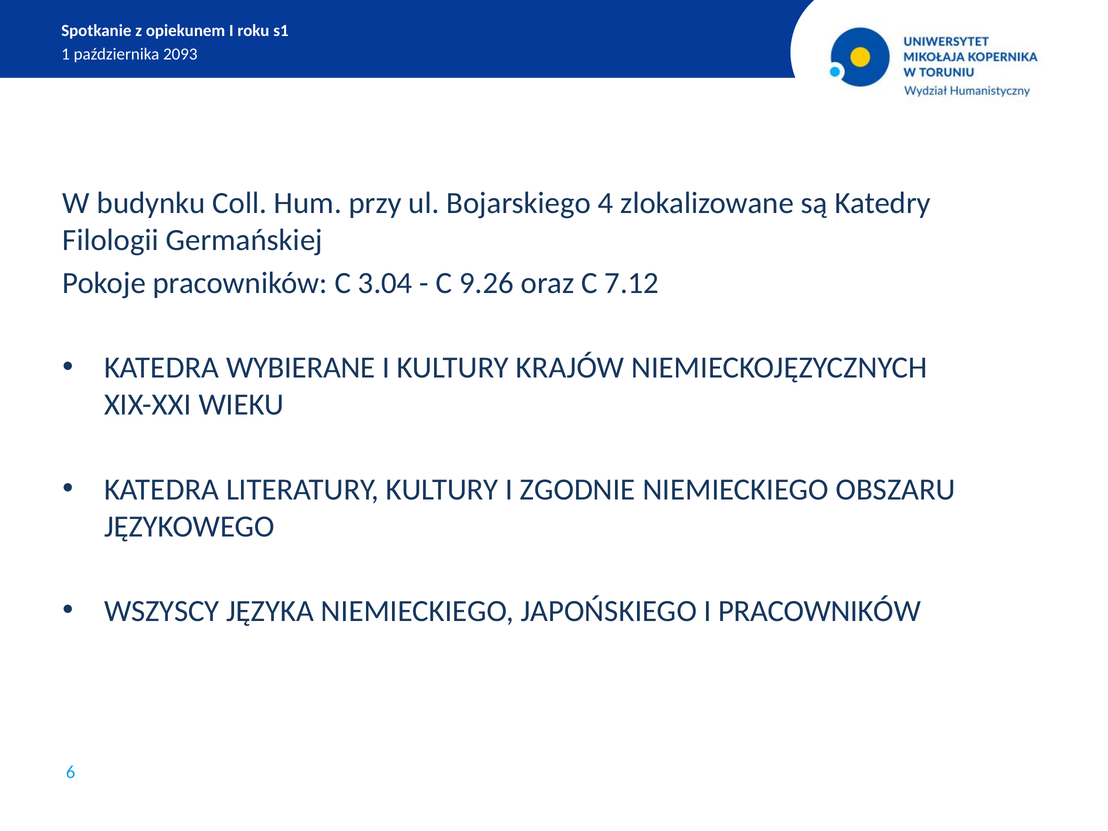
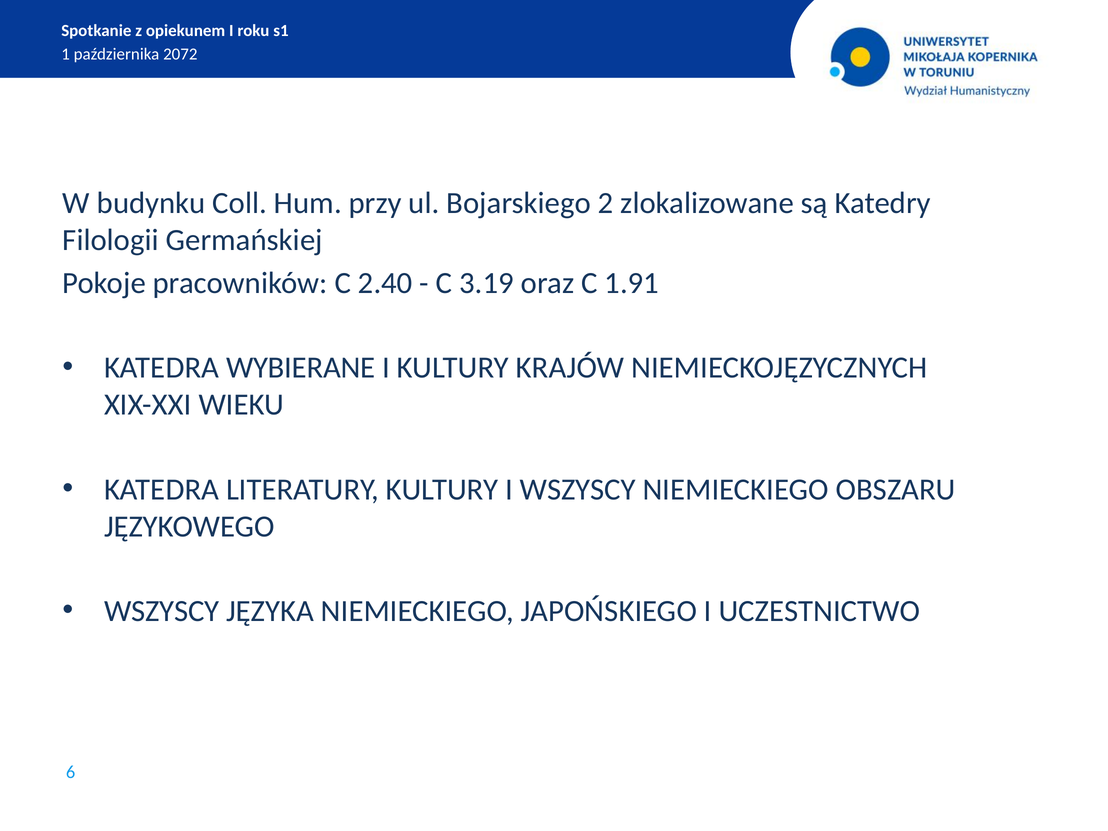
2093: 2093 -> 2072
4: 4 -> 2
3.04: 3.04 -> 2.40
9.26: 9.26 -> 3.19
7.12: 7.12 -> 1.91
I ZGODNIE: ZGODNIE -> WSZYSCY
I PRACOWNIKÓW: PRACOWNIKÓW -> UCZESTNICTWO
